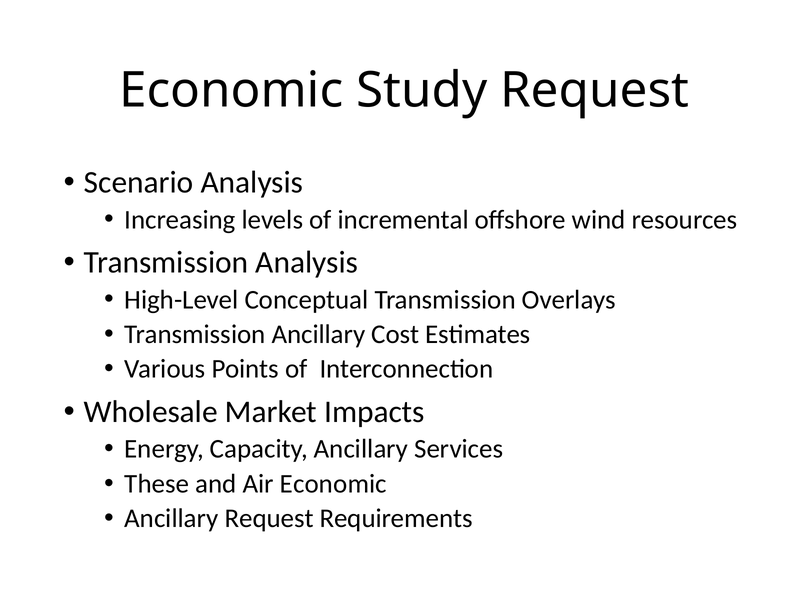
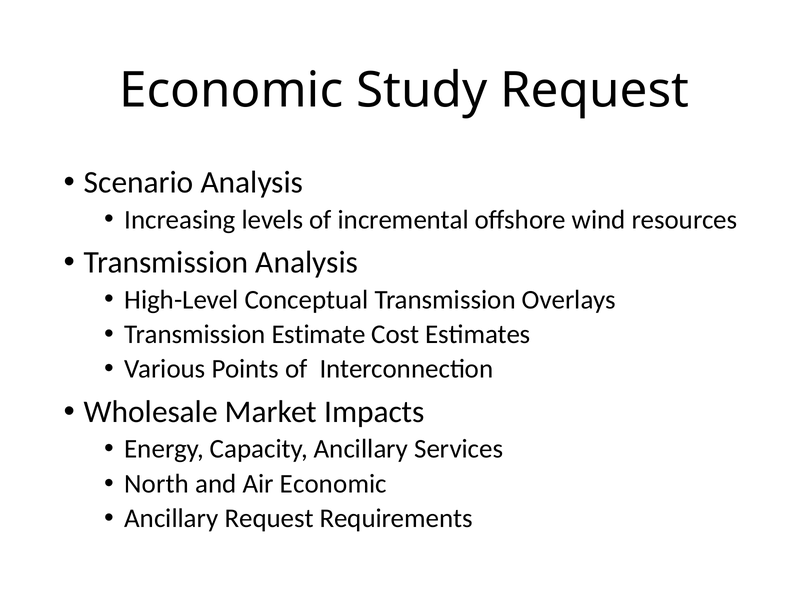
Transmission Ancillary: Ancillary -> Estimate
These: These -> North
